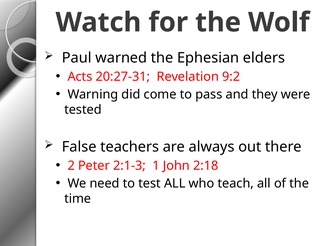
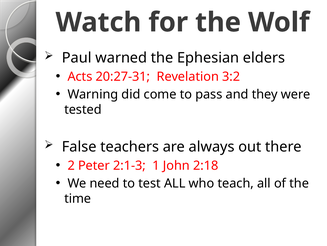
9:2: 9:2 -> 3:2
